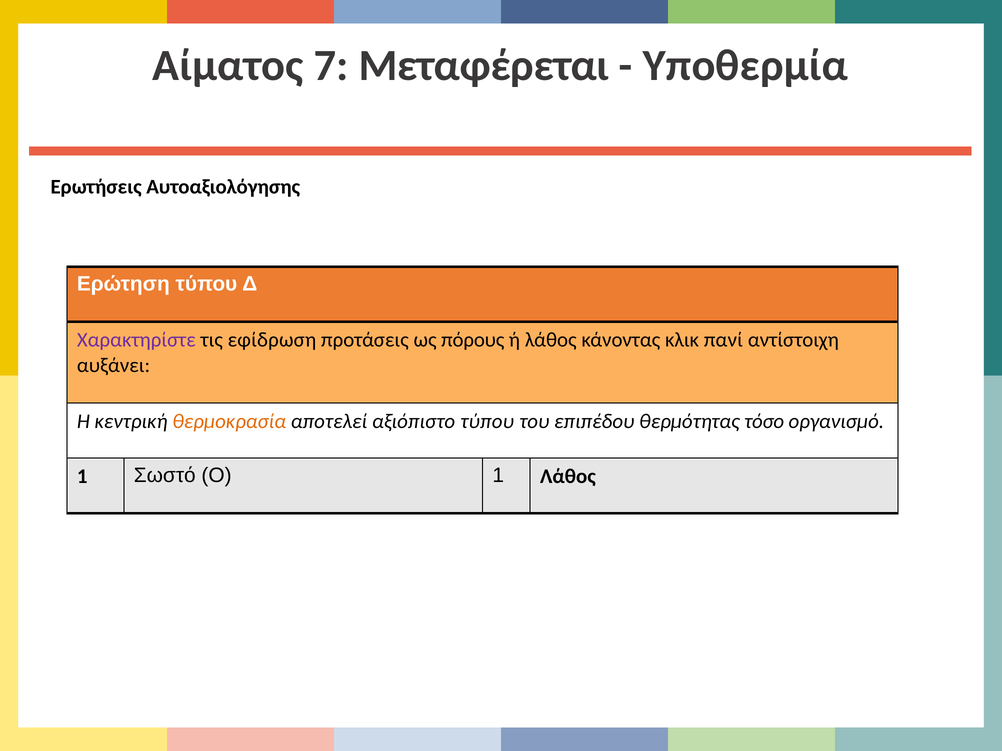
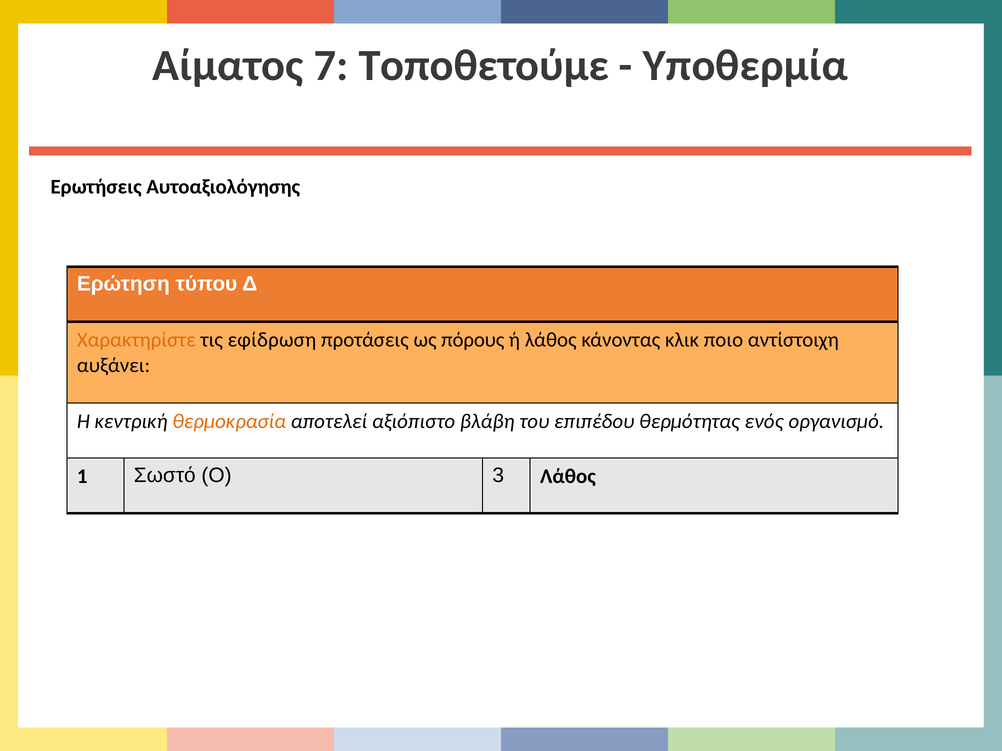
Μεταφέρεται: Μεταφέρεται -> Τοποθετούμε
Χαρακτηρίστε colour: purple -> orange
πανί: πανί -> ποιο
αξιόπιστο τύπου: τύπου -> βλάβη
τόσο: τόσο -> ενός
Ο 1: 1 -> 3
